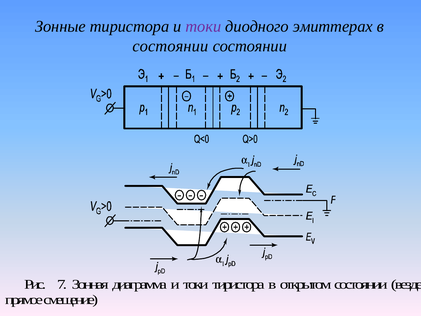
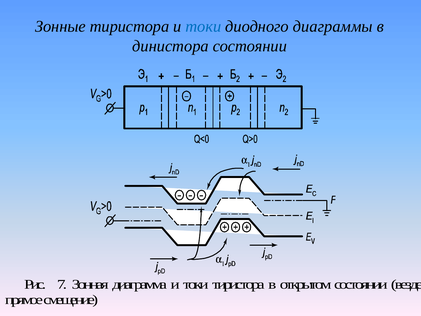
токи at (203, 26) colour: purple -> blue
эмиттерах: эмиттерах -> диаграммы
состоянии at (170, 46): состоянии -> динистора
